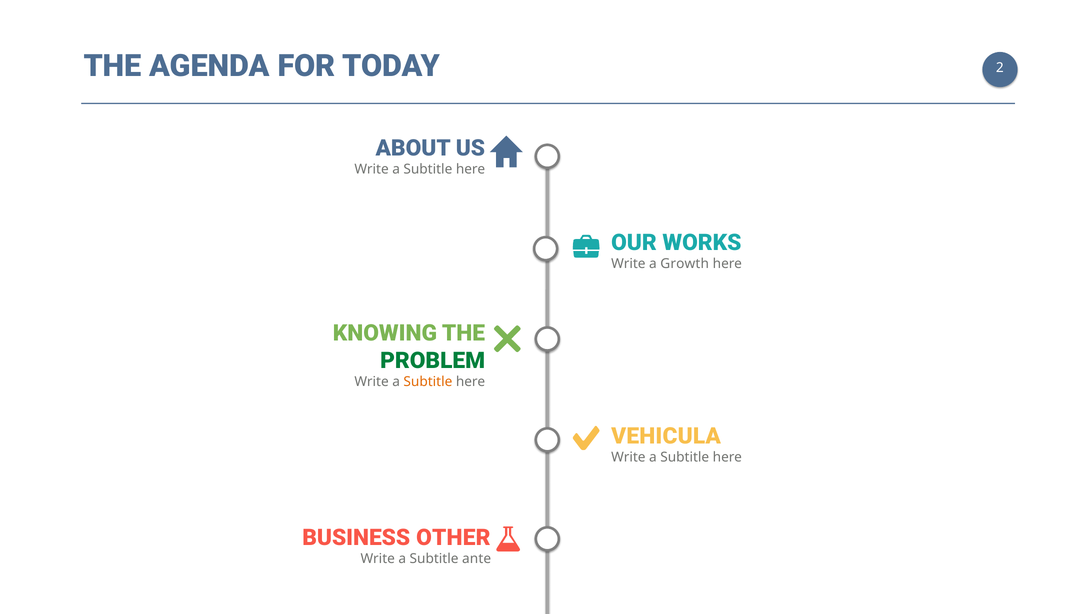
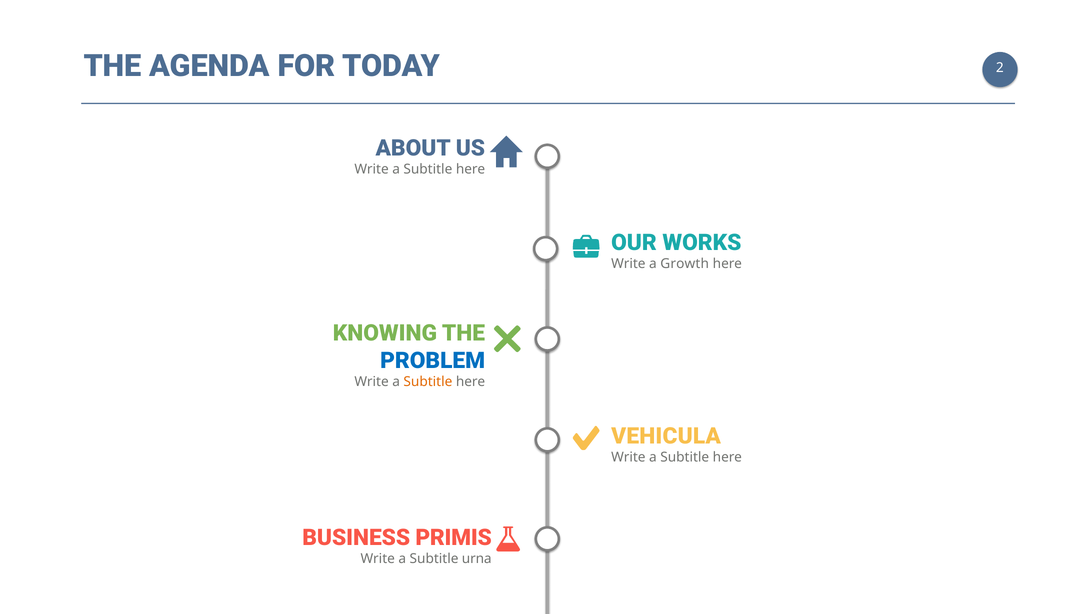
PROBLEM colour: green -> blue
OTHER: OTHER -> PRIMIS
ante: ante -> urna
